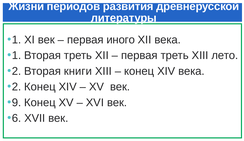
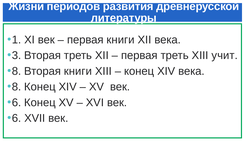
первая иного: иного -> книги
1 at (17, 55): 1 -> 3
лето: лето -> учит
2 at (17, 71): 2 -> 8
2 at (17, 87): 2 -> 8
9 at (17, 102): 9 -> 6
